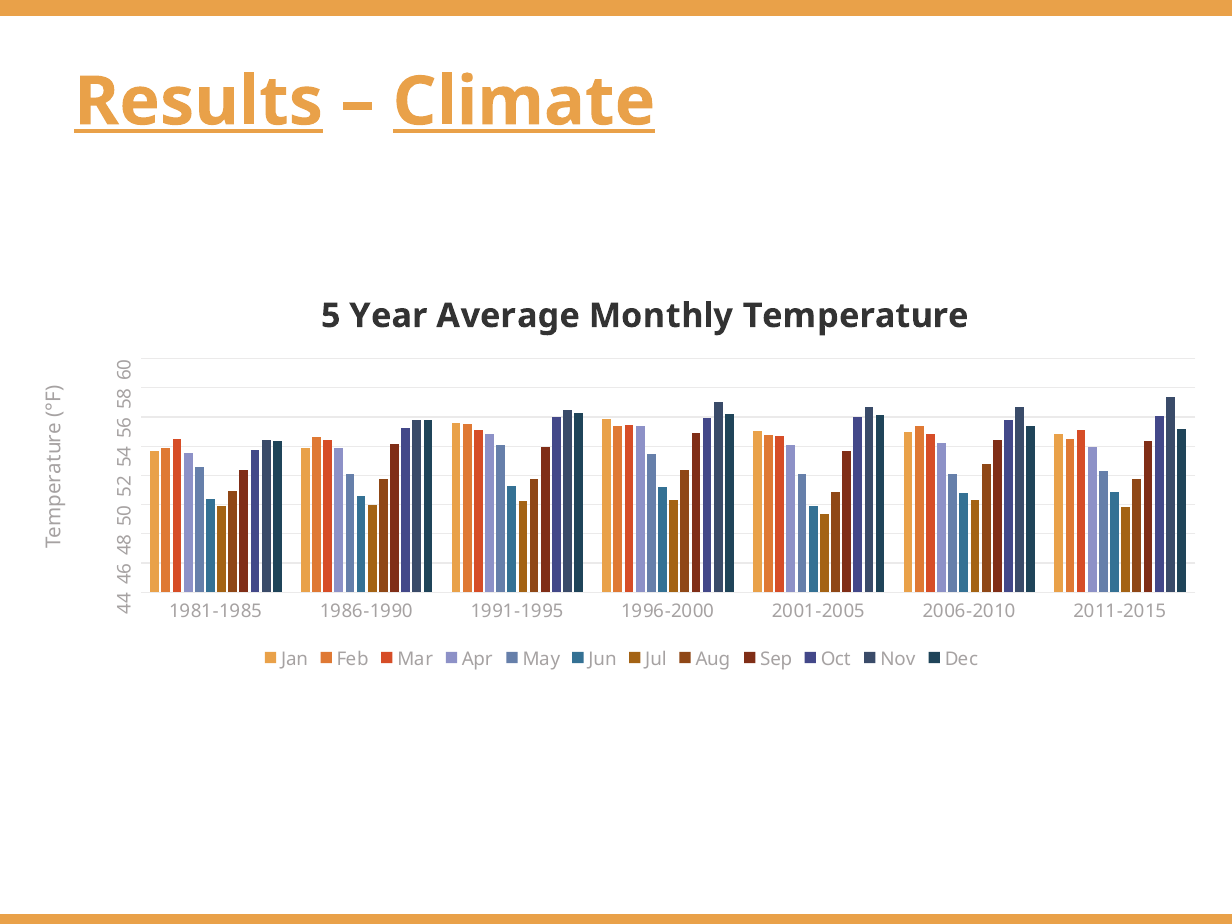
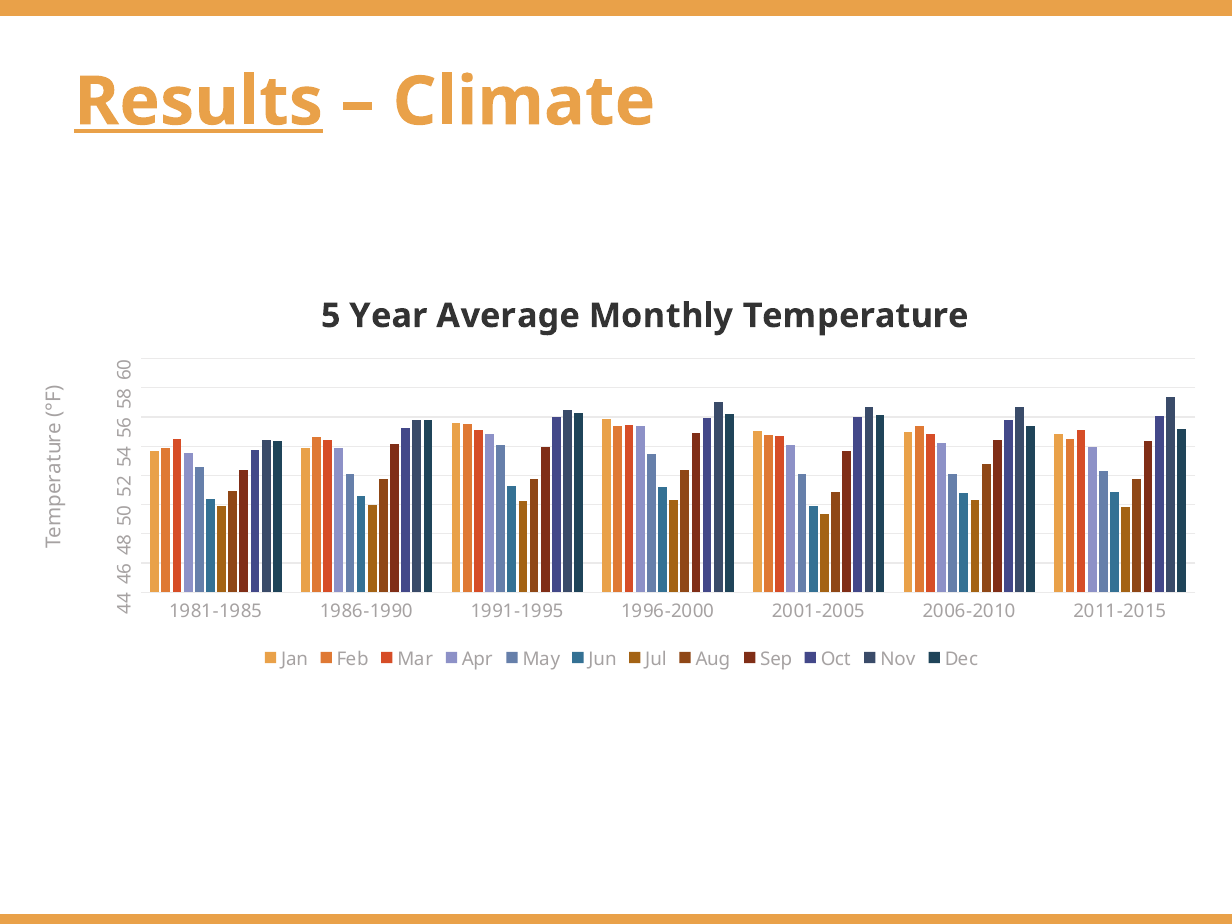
Climate underline: present -> none
